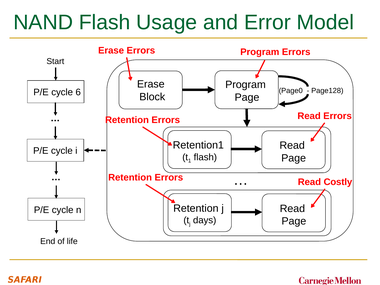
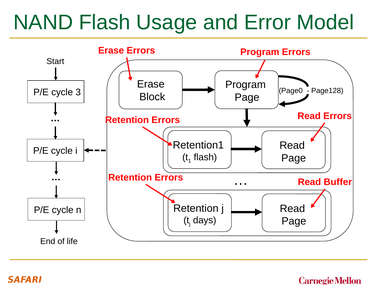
6: 6 -> 3
Costly: Costly -> Buffer
